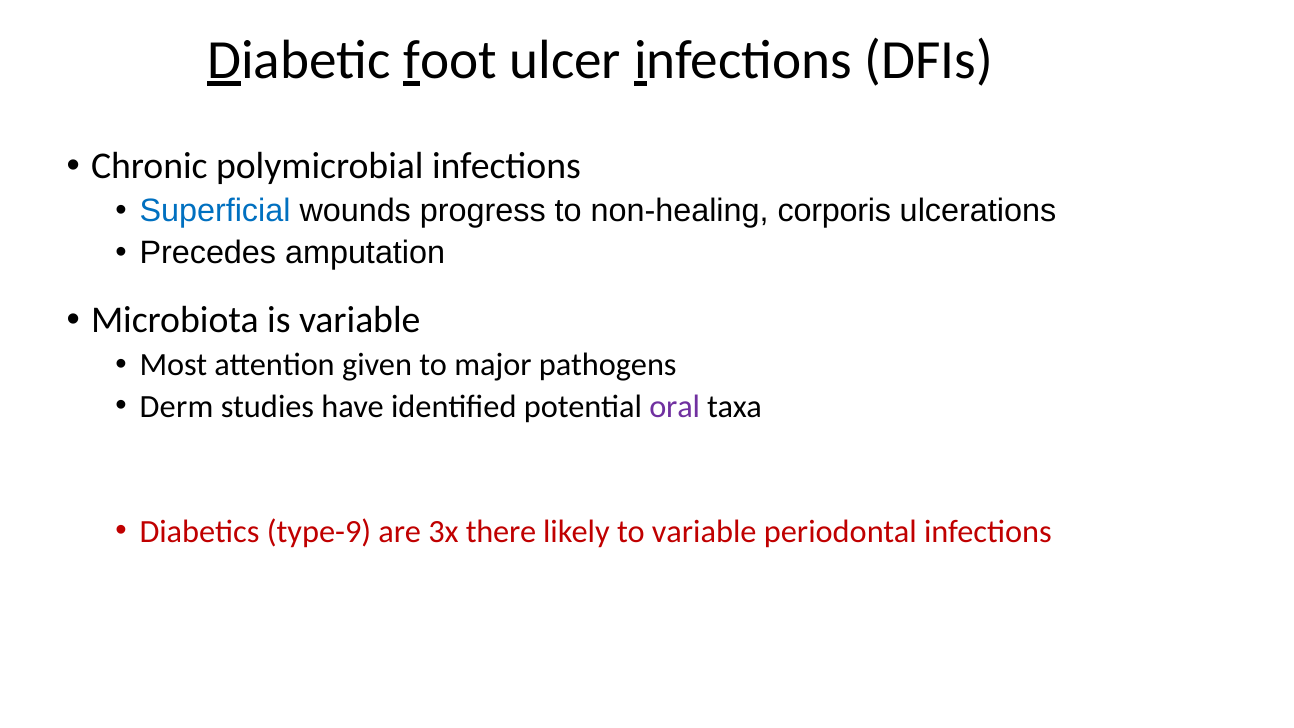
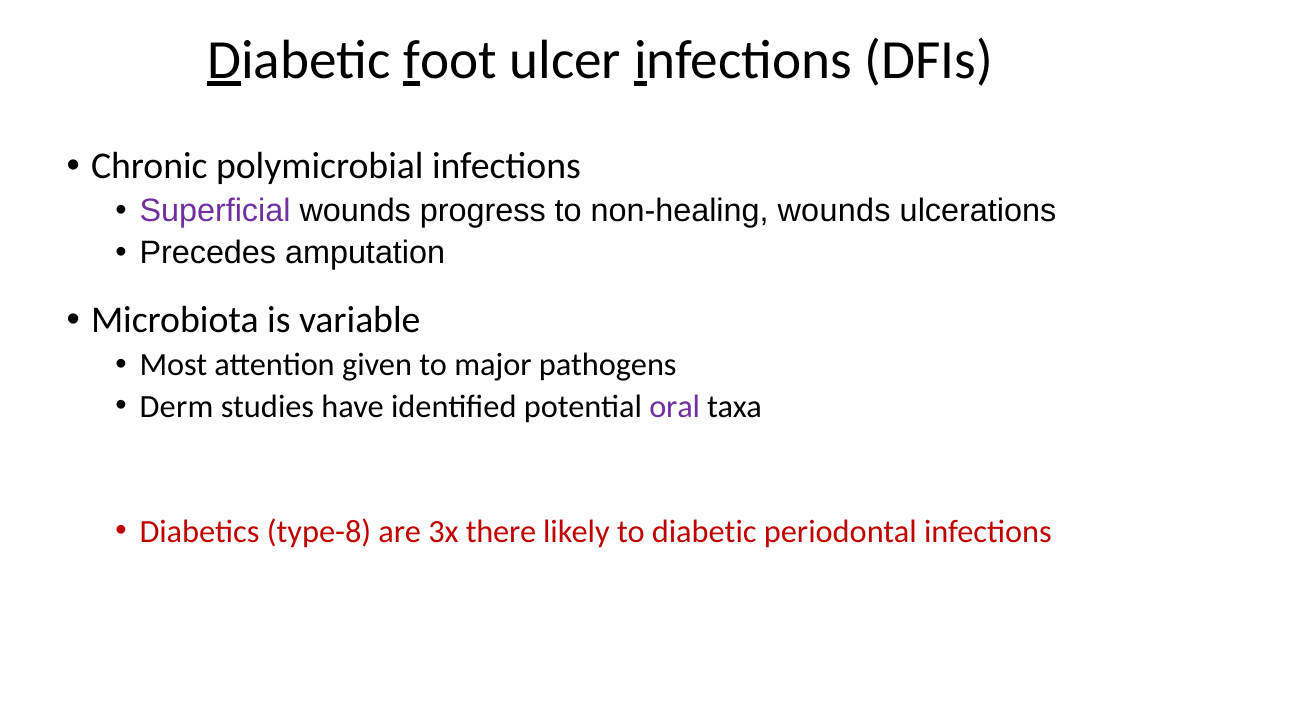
Superficial colour: blue -> purple
non-healing corporis: corporis -> wounds
type-9: type-9 -> type-8
to variable: variable -> diabetic
